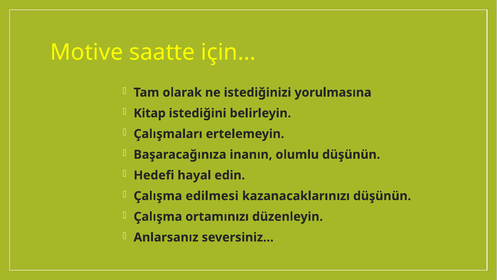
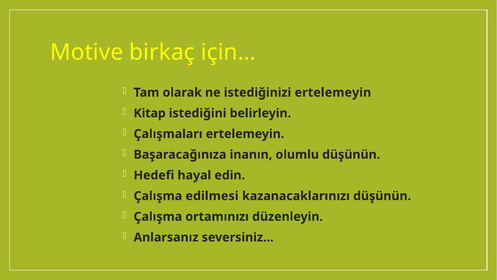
saatte: saatte -> birkaç
istediğinizi yorulmasına: yorulmasına -> ertelemeyin
